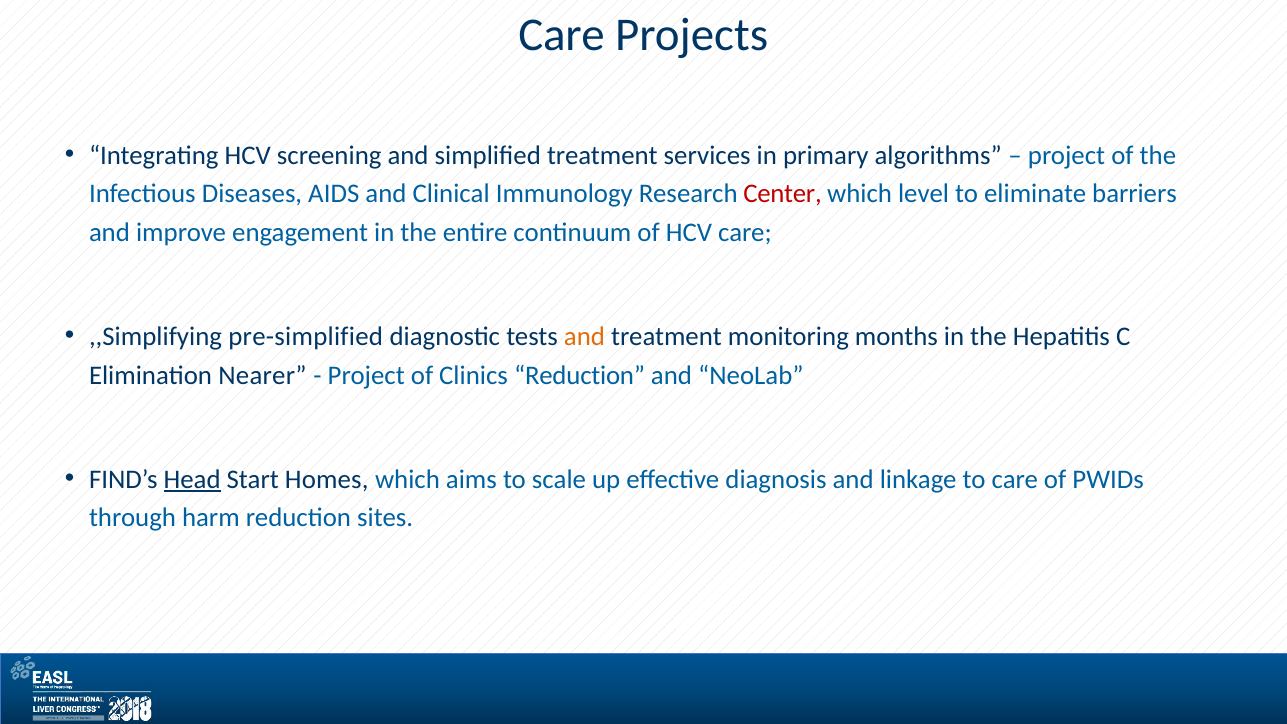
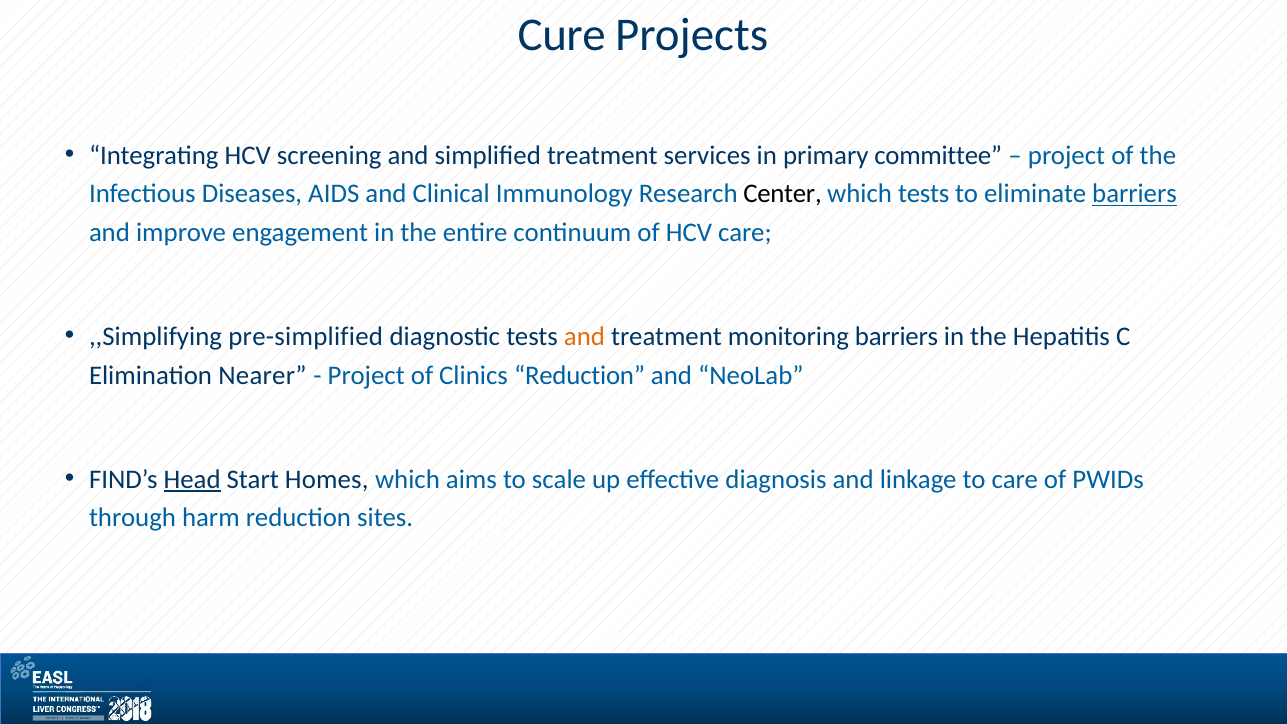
Care at (562, 35): Care -> Cure
algorithms: algorithms -> committee
Center colour: red -> black
which level: level -> tests
barriers at (1135, 194) underline: none -> present
monitoring months: months -> barriers
